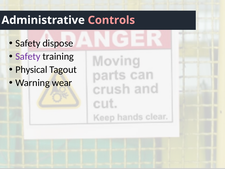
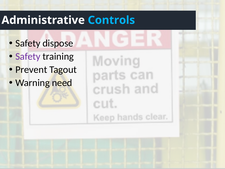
Controls colour: pink -> light blue
Physical: Physical -> Prevent
wear: wear -> need
